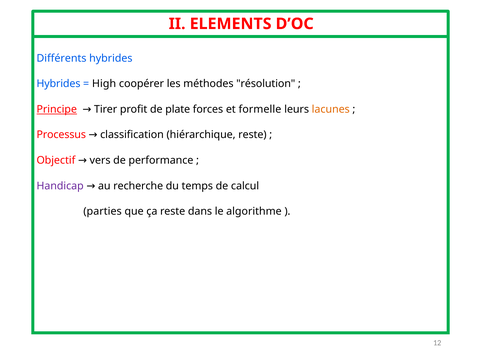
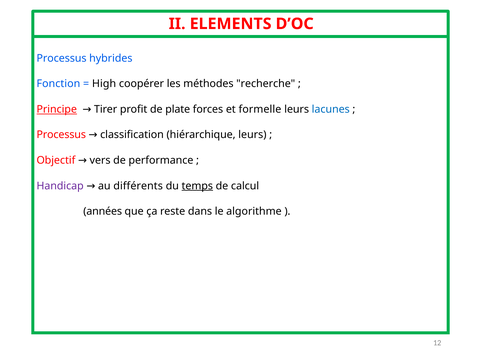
Différents at (62, 58): Différents -> Processus
Hybrides at (58, 84): Hybrides -> Fonction
résolution: résolution -> recherche
lacunes colour: orange -> blue
hiérarchique reste: reste -> leurs
recherche: recherche -> différents
temps underline: none -> present
parties: parties -> années
